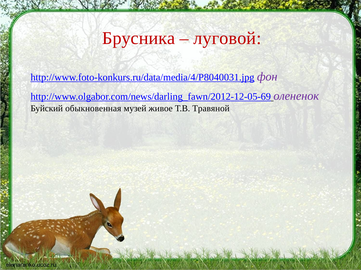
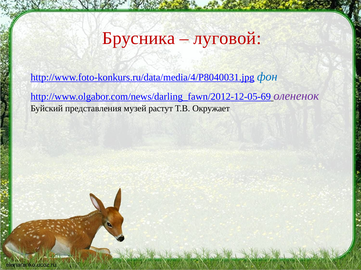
фон colour: purple -> blue
обыкновенная: обыкновенная -> представления
живое: живое -> растут
Травяной: Травяной -> Окружает
